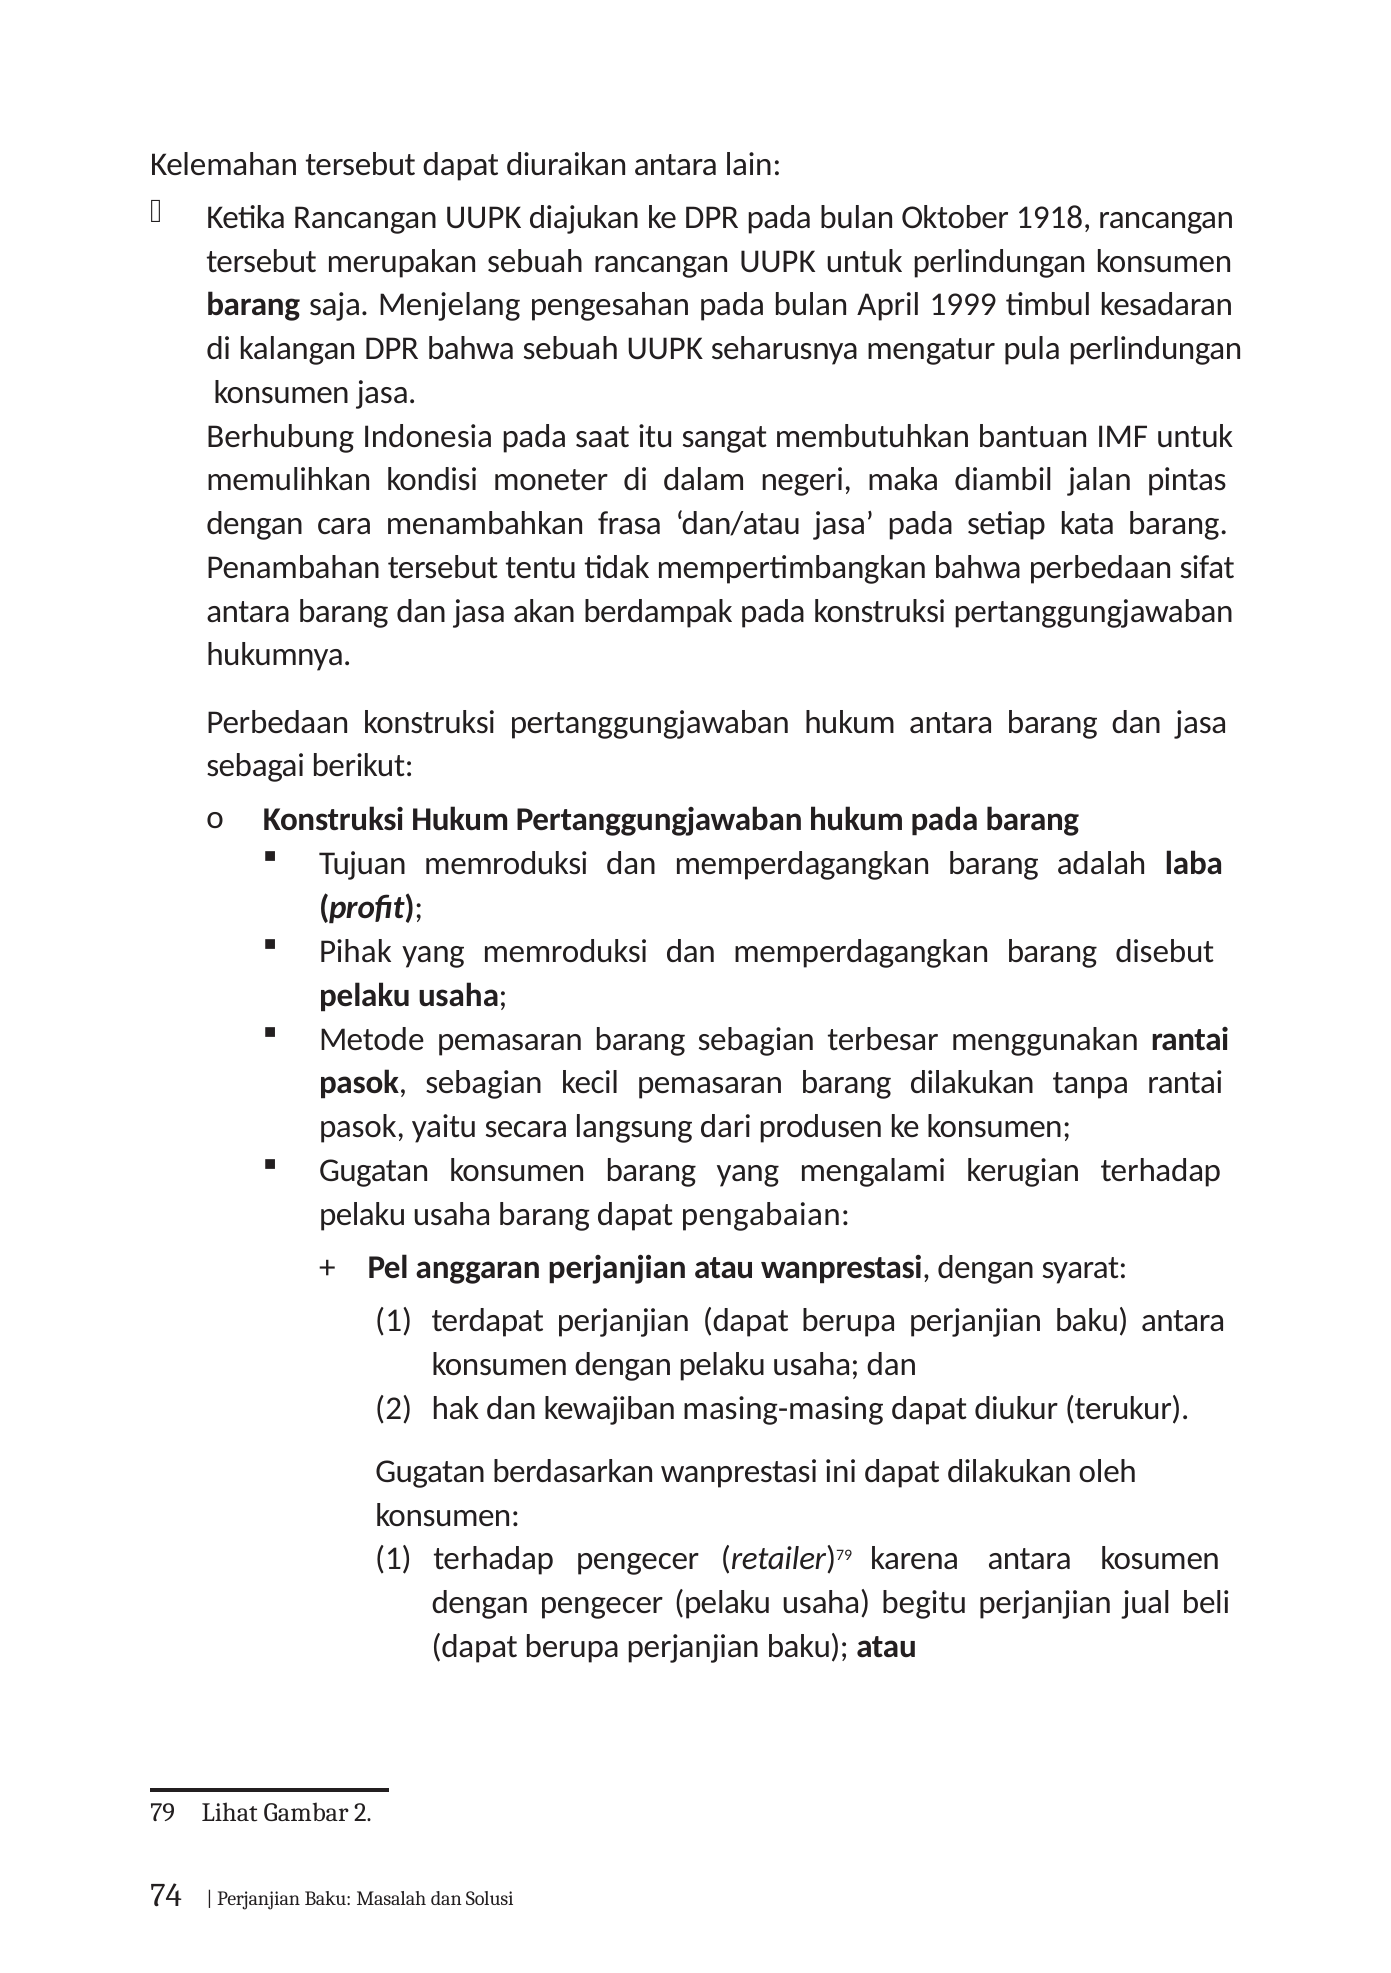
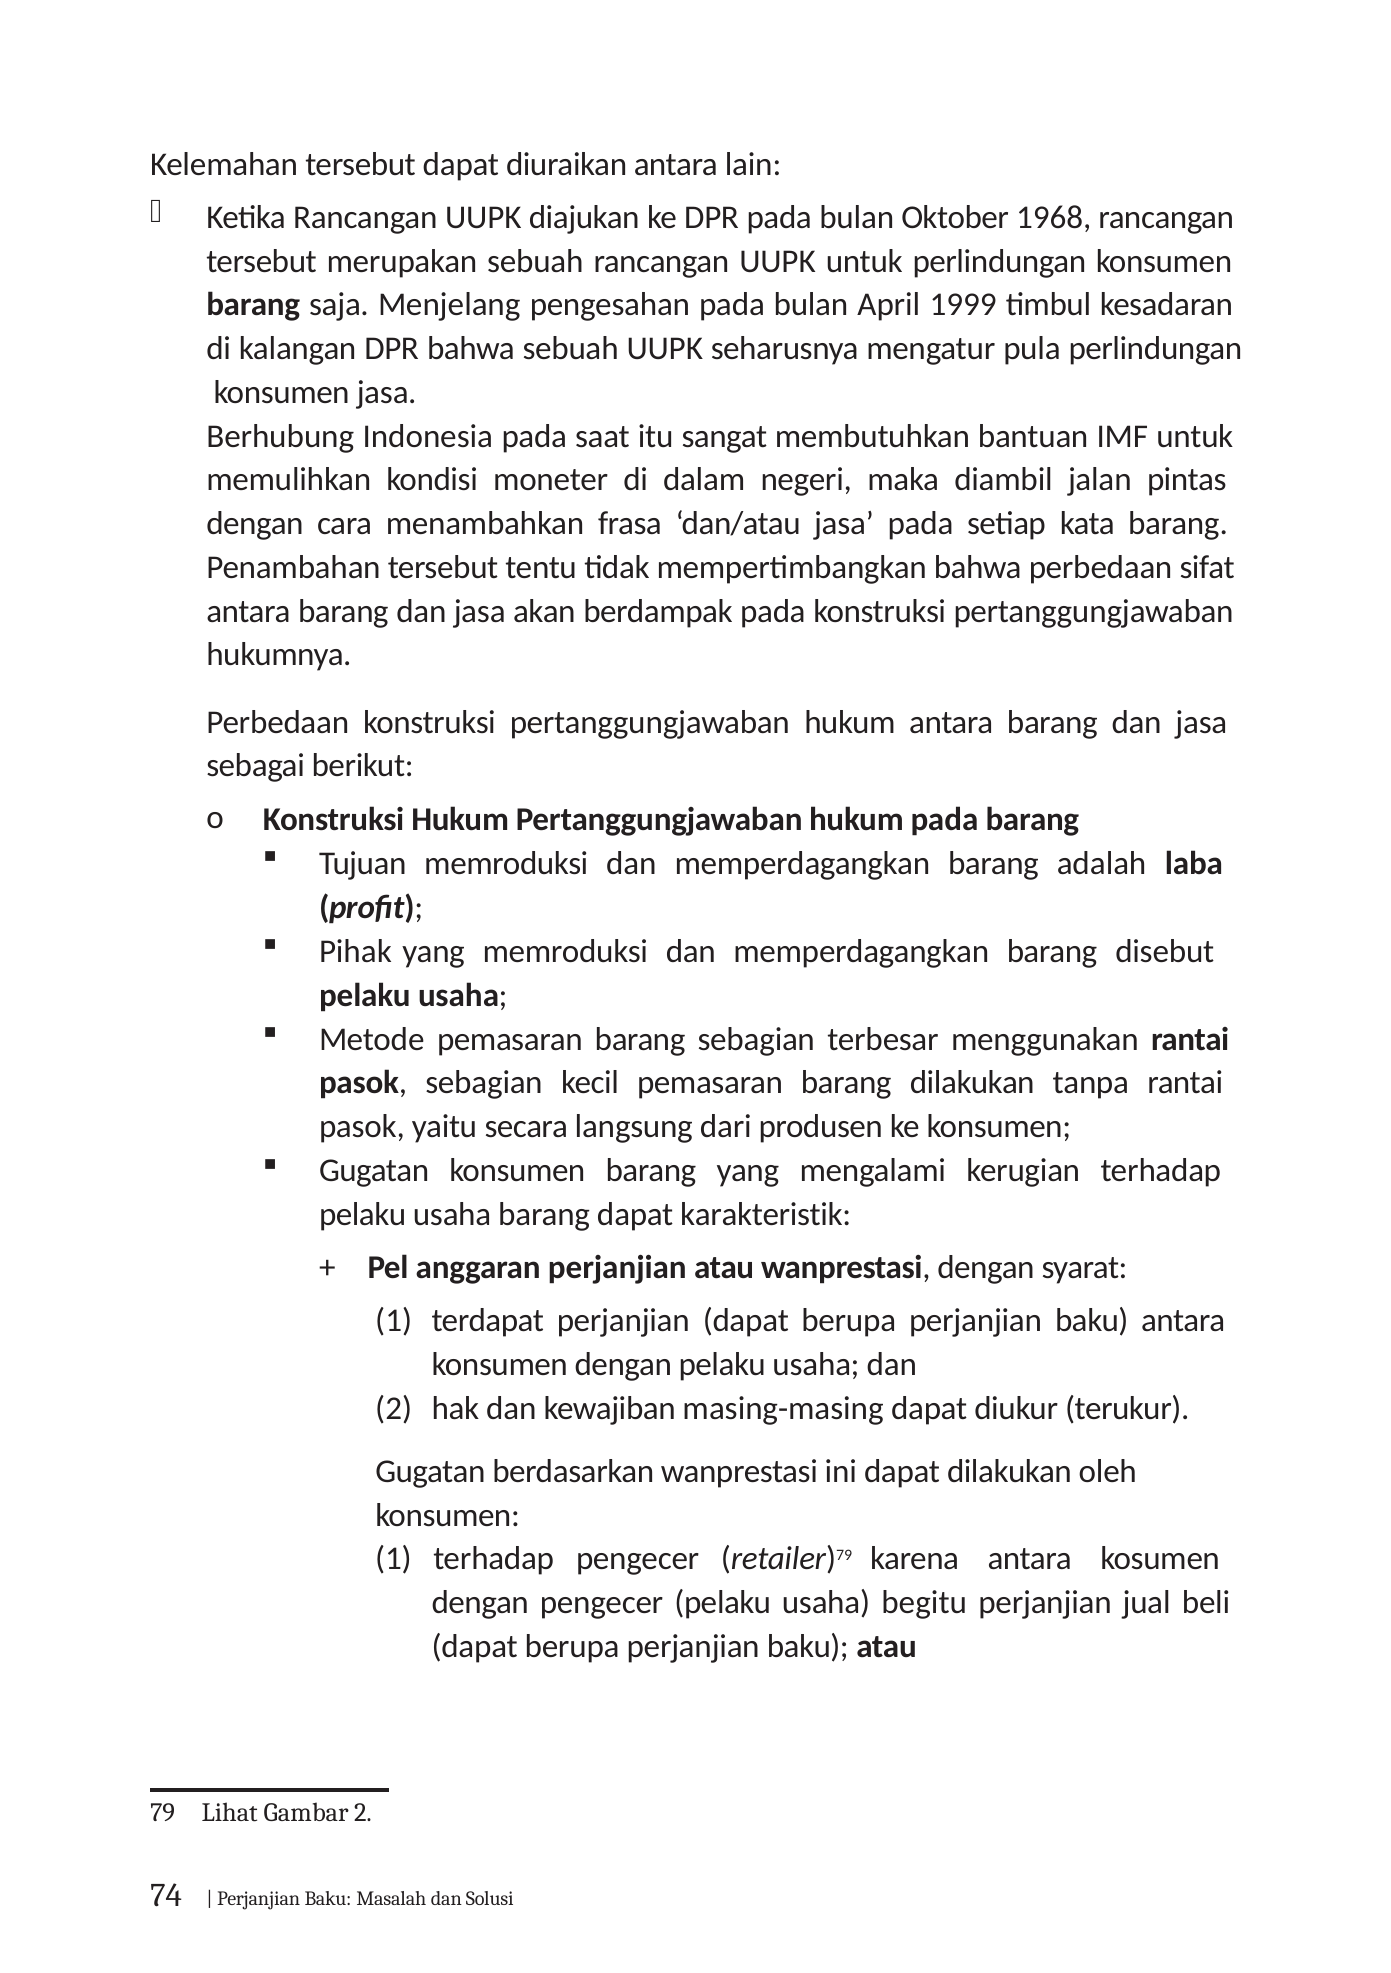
1918: 1918 -> 1968
pengabaian: pengabaian -> karakteristik
